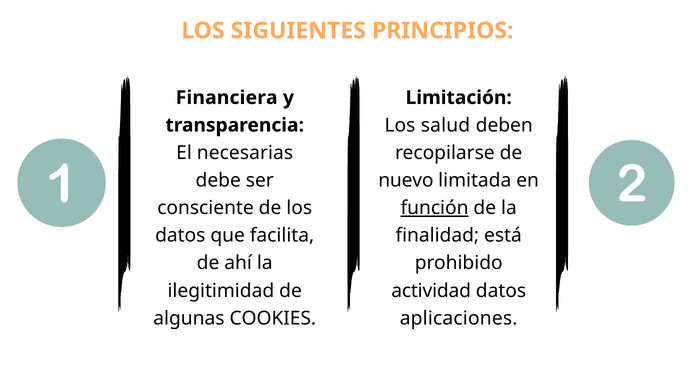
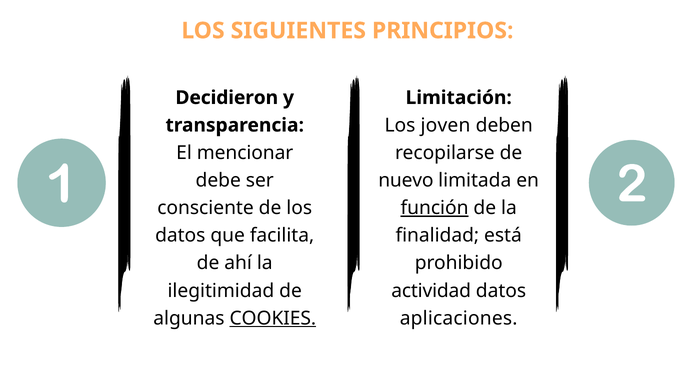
Financiera: Financiera -> Decidieron
salud: salud -> joven
necesarias: necesarias -> mencionar
COOKIES underline: none -> present
